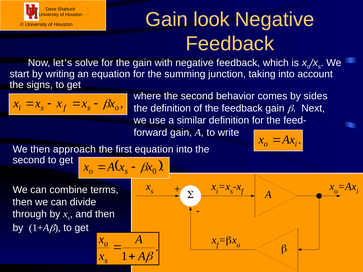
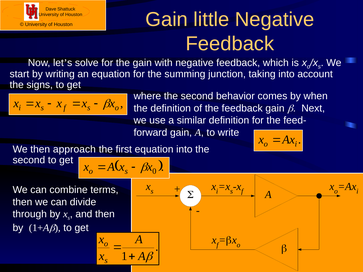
look: look -> little
sides: sides -> when
